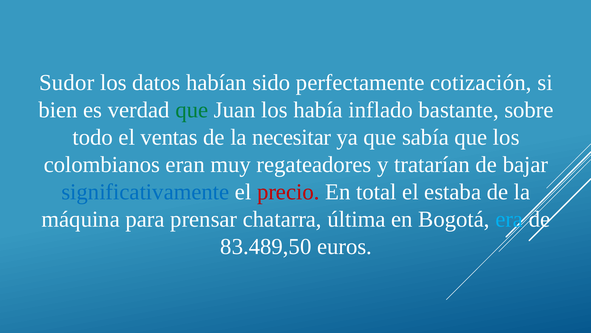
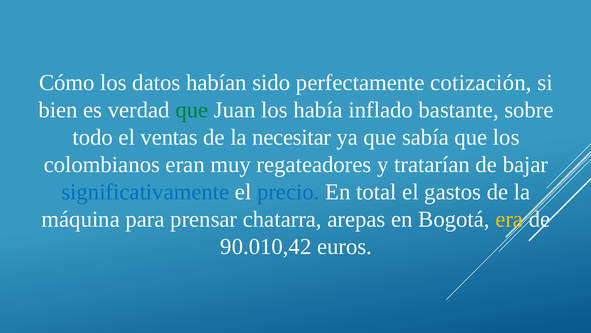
Sudor: Sudor -> Cómo
precio colour: red -> blue
estaba: estaba -> gastos
última: última -> arepas
era colour: light blue -> yellow
83.489,50: 83.489,50 -> 90.010,42
